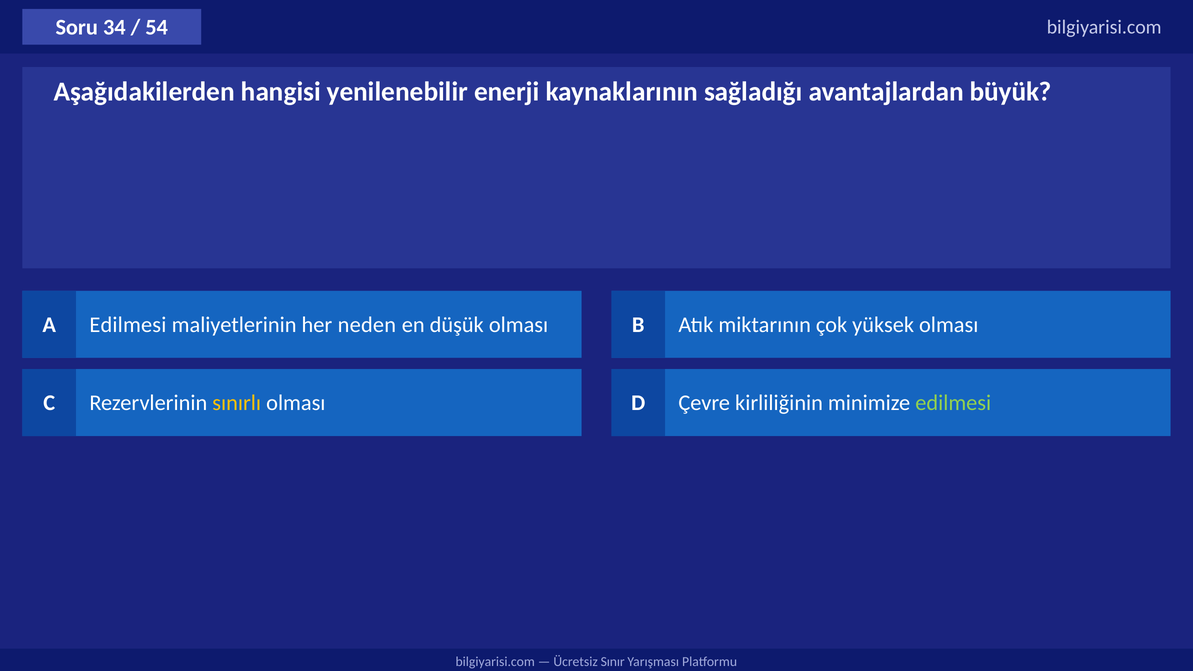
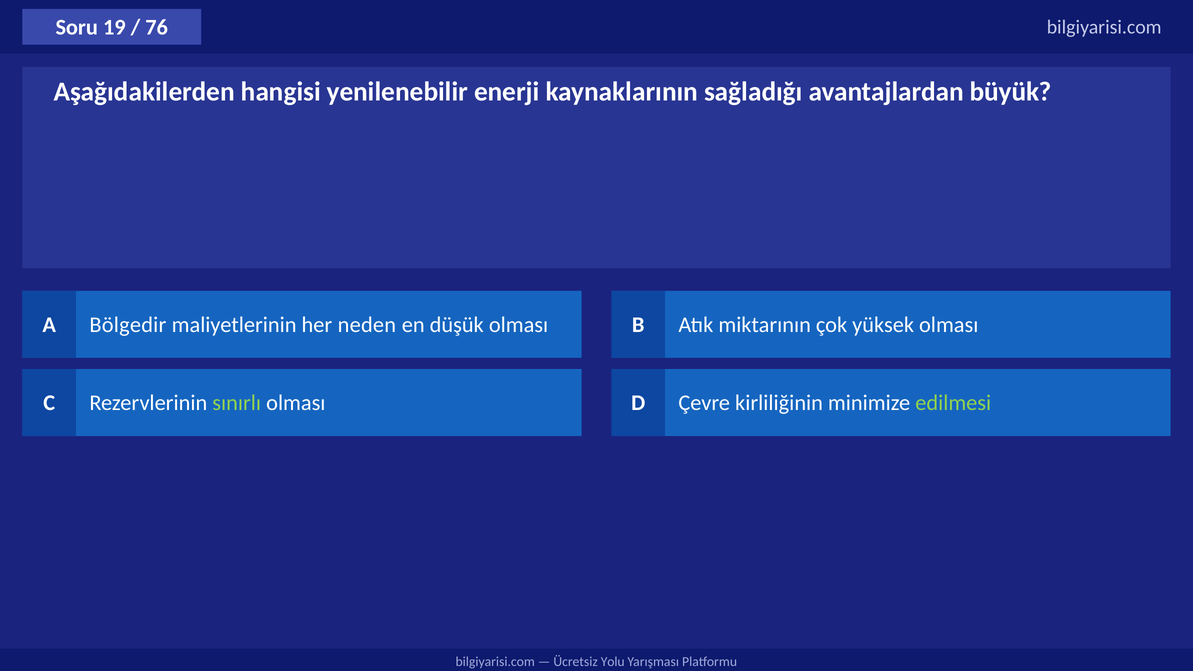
34: 34 -> 19
54: 54 -> 76
A Edilmesi: Edilmesi -> Bölgedir
sınırlı colour: yellow -> light green
Sınır: Sınır -> Yolu
